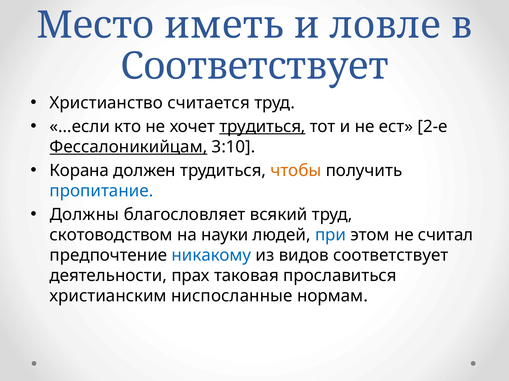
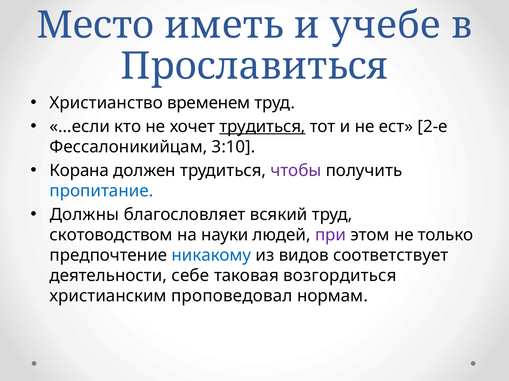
ловле: ловле -> учебе
Соответствует at (255, 66): Соответствует -> Прославиться
считается: считается -> временем
Фессалоникийцам underline: present -> none
чтобы colour: orange -> purple
при colour: blue -> purple
считал: считал -> только
прах: прах -> себе
прославиться: прославиться -> возгордиться
ниспосланные: ниспосланные -> проповедовал
